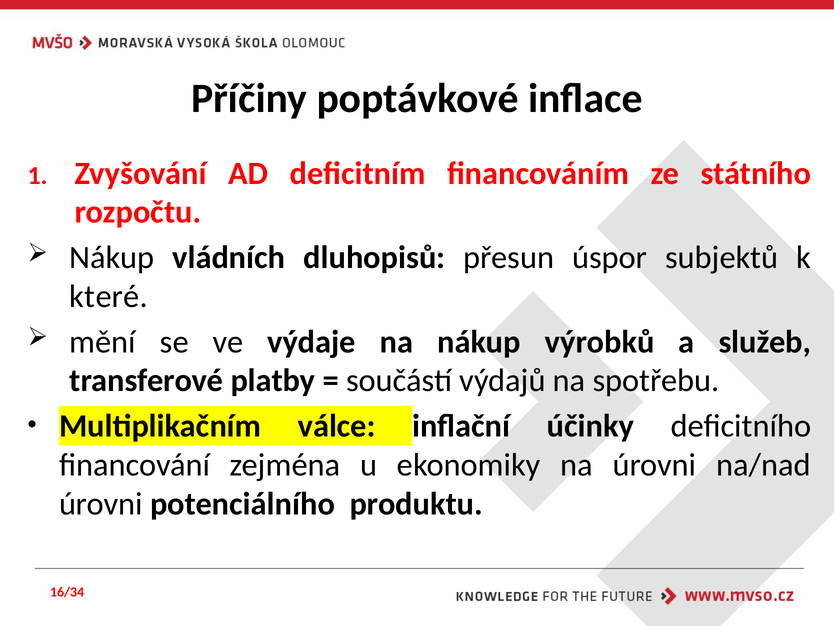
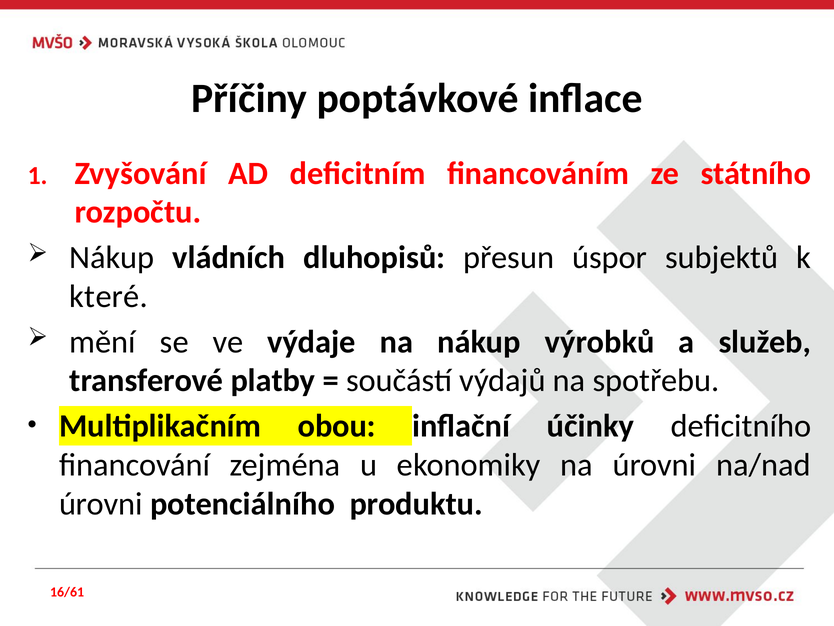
válce: válce -> obou
16/34: 16/34 -> 16/61
